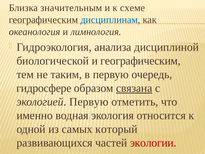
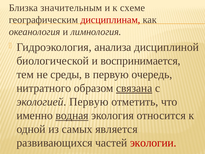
дисциплинам colour: blue -> red
и географическим: географическим -> воспринимается
таким: таким -> среды
гидросфере: гидросфере -> нитратного
водная underline: none -> present
который: который -> является
